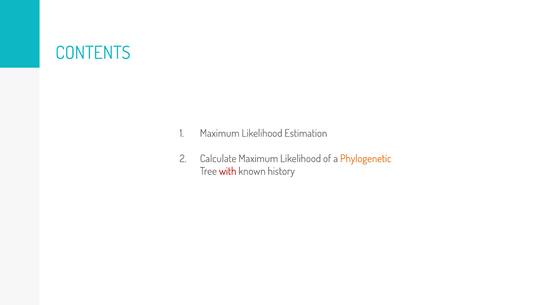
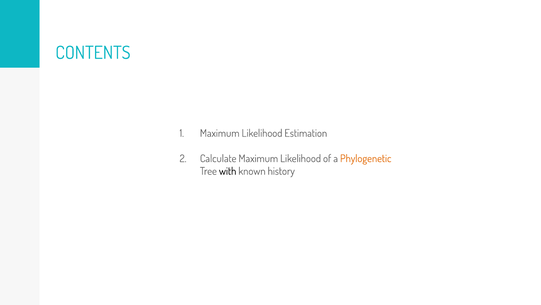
with colour: red -> black
